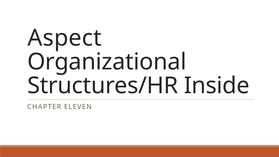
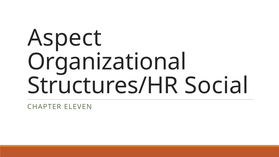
Inside: Inside -> Social
